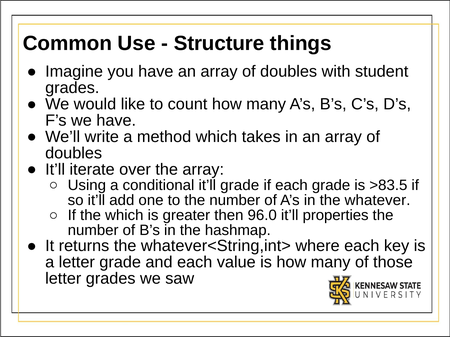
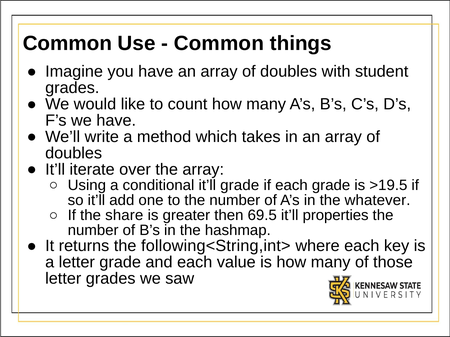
Structure at (219, 43): Structure -> Common
>83.5: >83.5 -> >19.5
the which: which -> share
96.0: 96.0 -> 69.5
whatever<String,int>: whatever<String,int> -> following<String,int>
